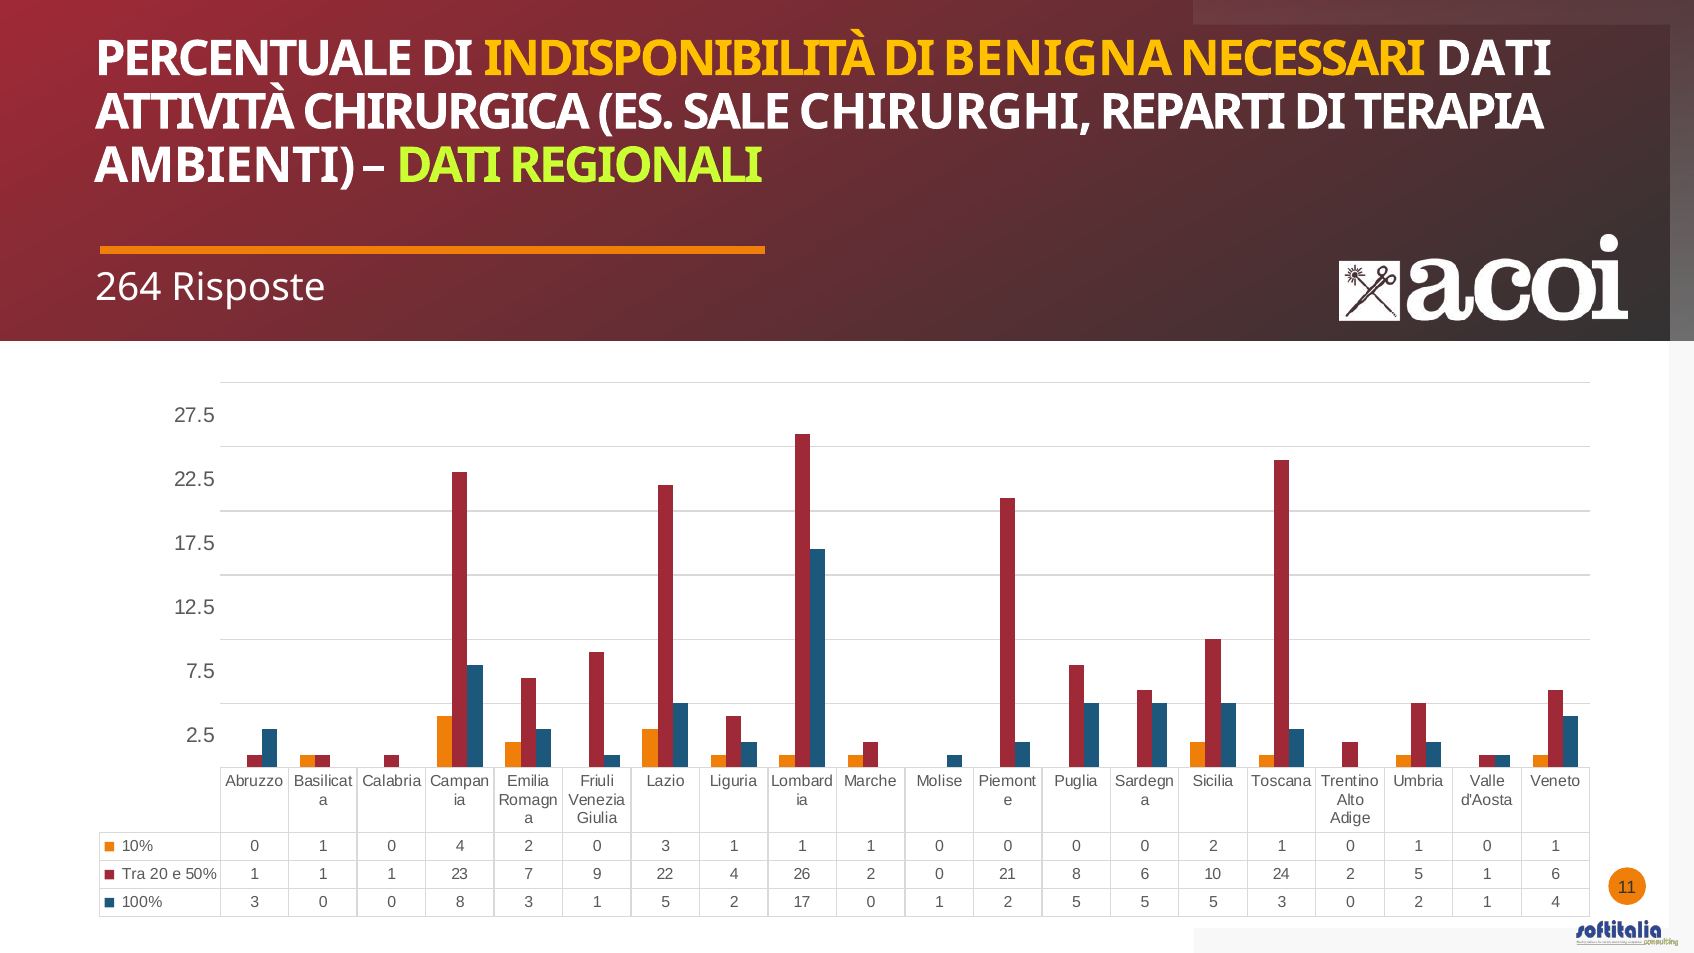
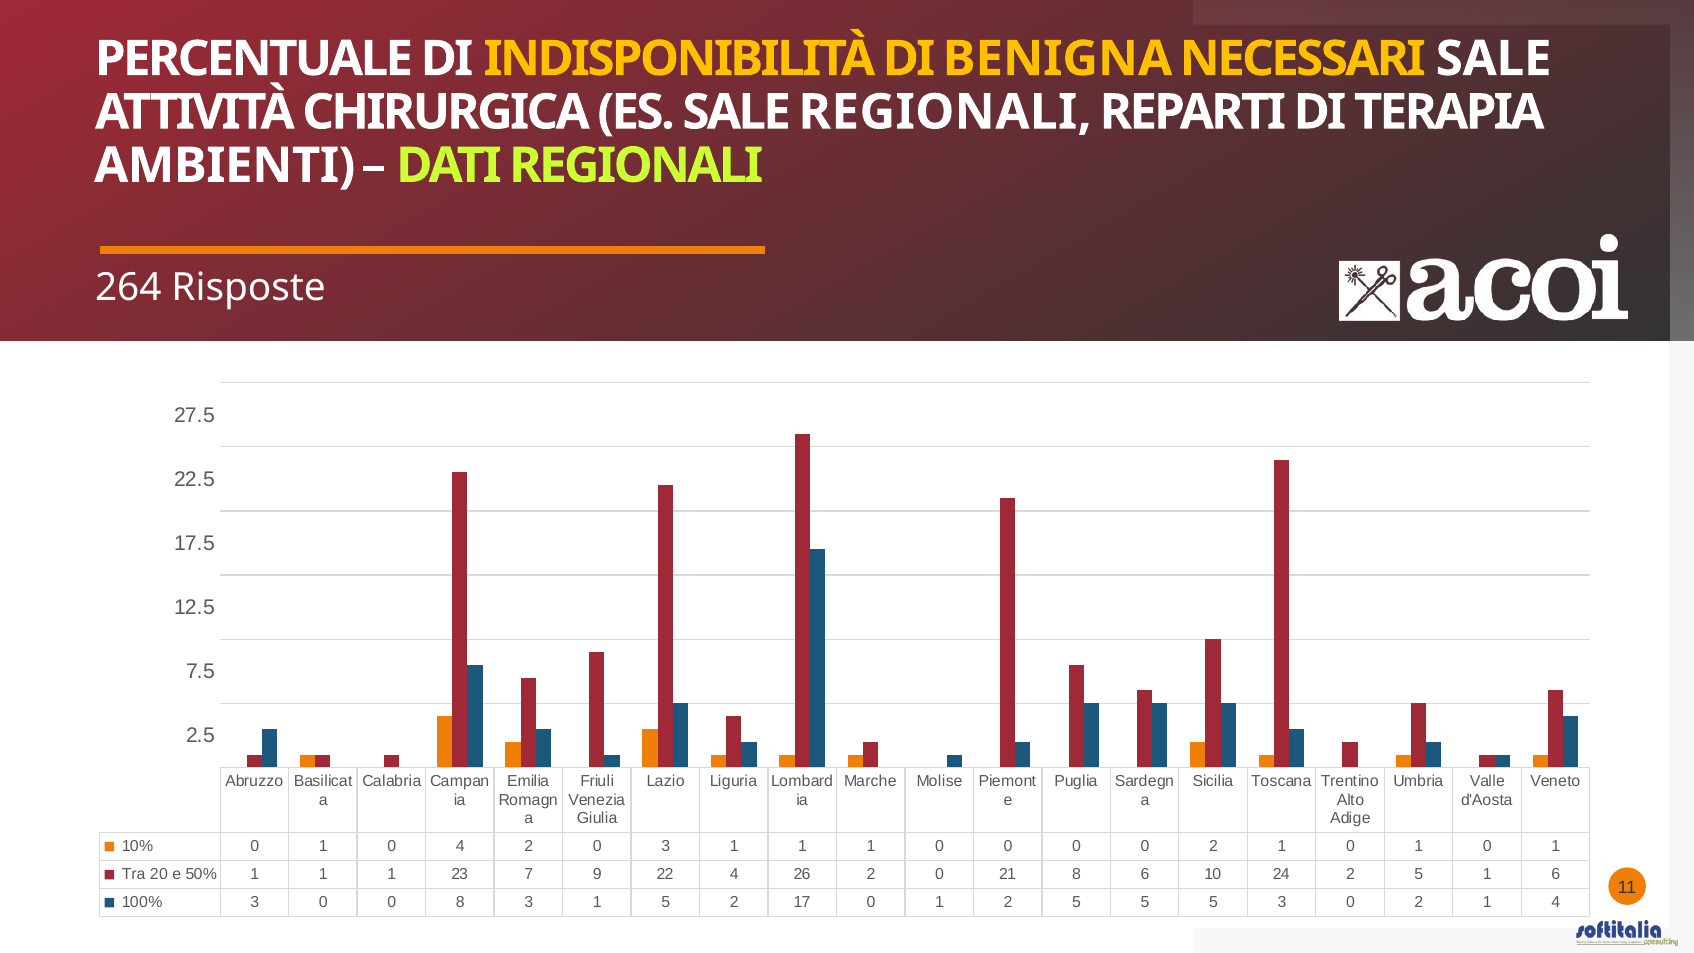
NECESSARI DATI: DATI -> SALE
SALE CHIRURGHI: CHIRURGHI -> REGIONALI
